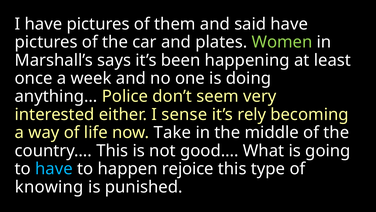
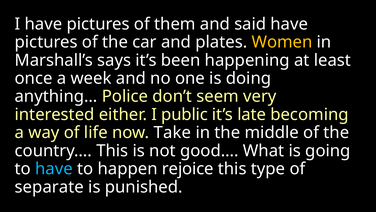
Women colour: light green -> yellow
sense: sense -> public
rely: rely -> late
knowing: knowing -> separate
